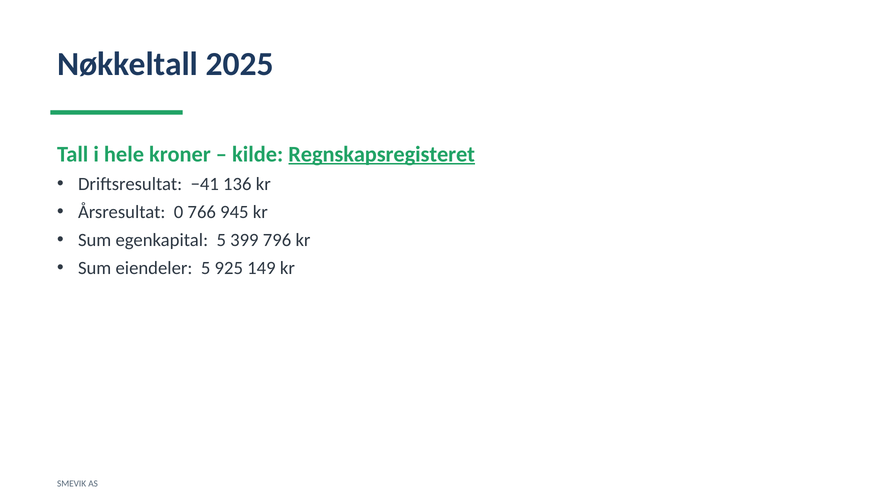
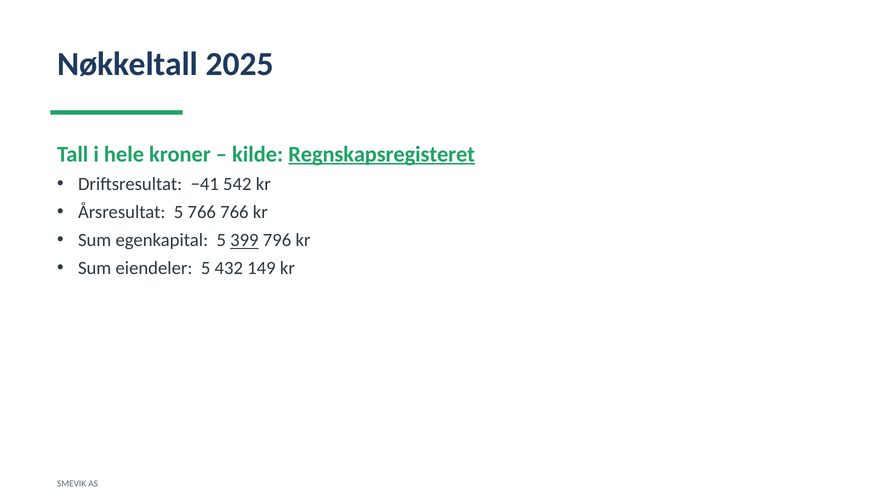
136: 136 -> 542
Årsresultat 0: 0 -> 5
766 945: 945 -> 766
399 underline: none -> present
925: 925 -> 432
